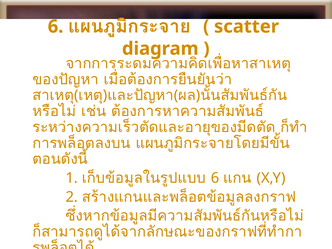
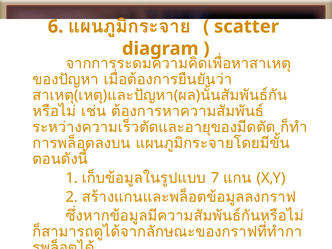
6 at (215, 178): 6 -> 7
